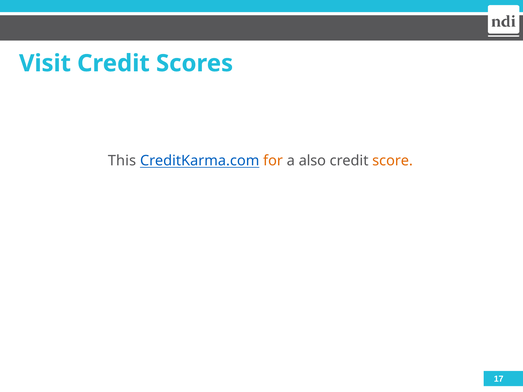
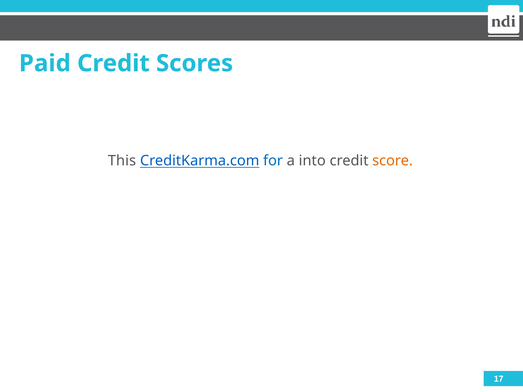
Visit: Visit -> Paid
for colour: orange -> blue
also: also -> into
